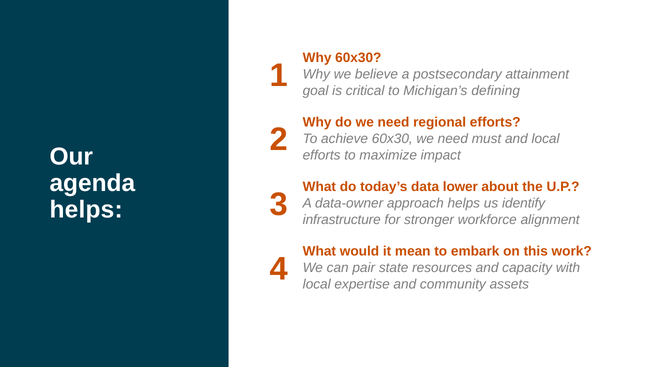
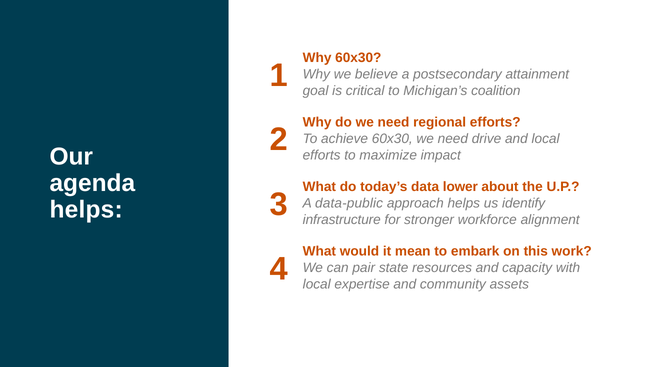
defining: defining -> coalition
must: must -> drive
data-owner: data-owner -> data-public
